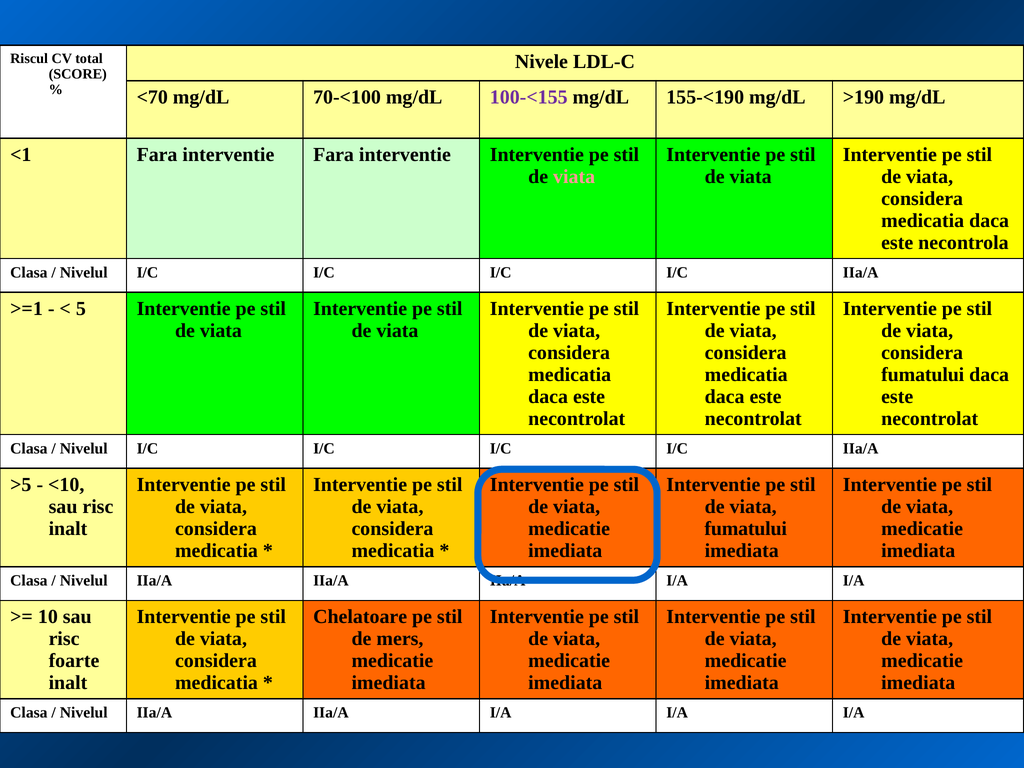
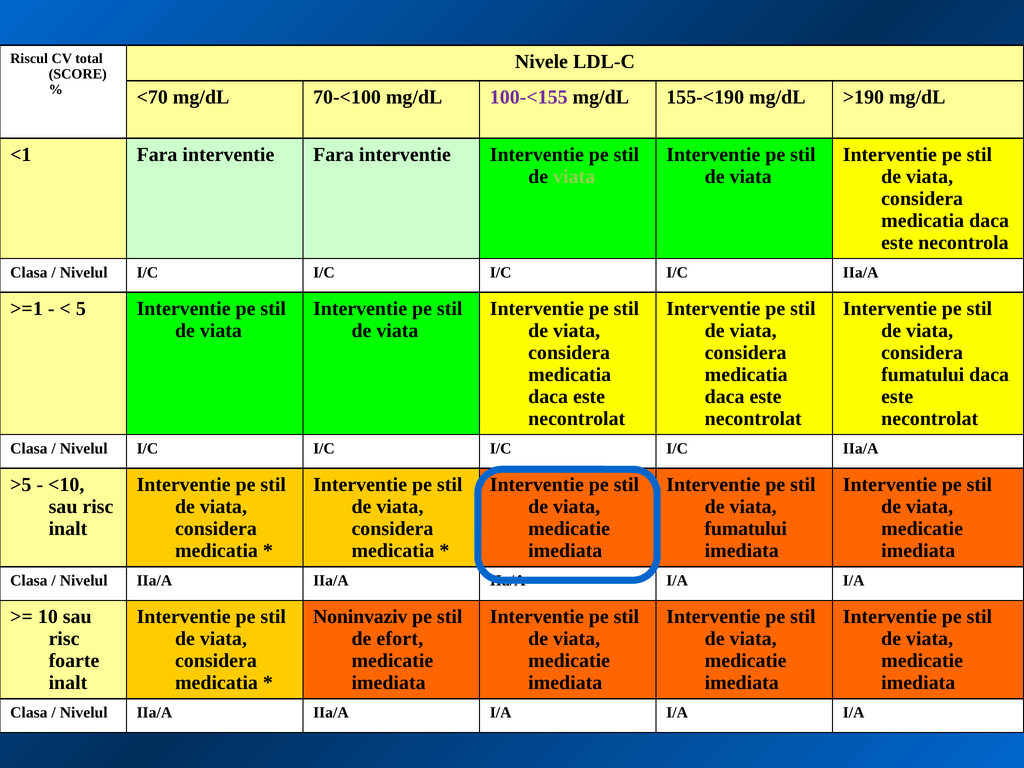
viata at (574, 176) colour: pink -> light green
Chelatoare: Chelatoare -> Noninvaziv
mers: mers -> efort
